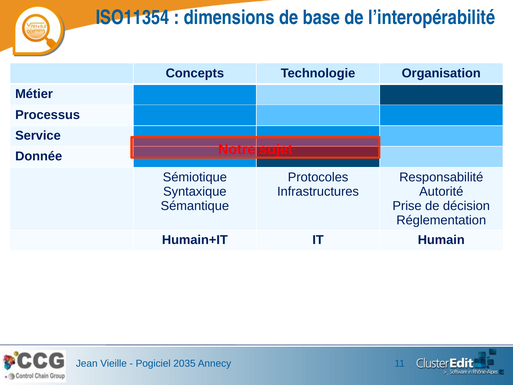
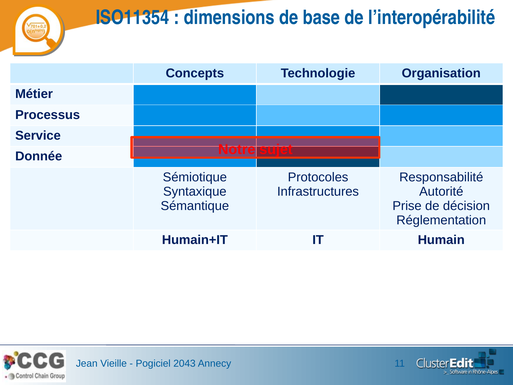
2035: 2035 -> 2043
